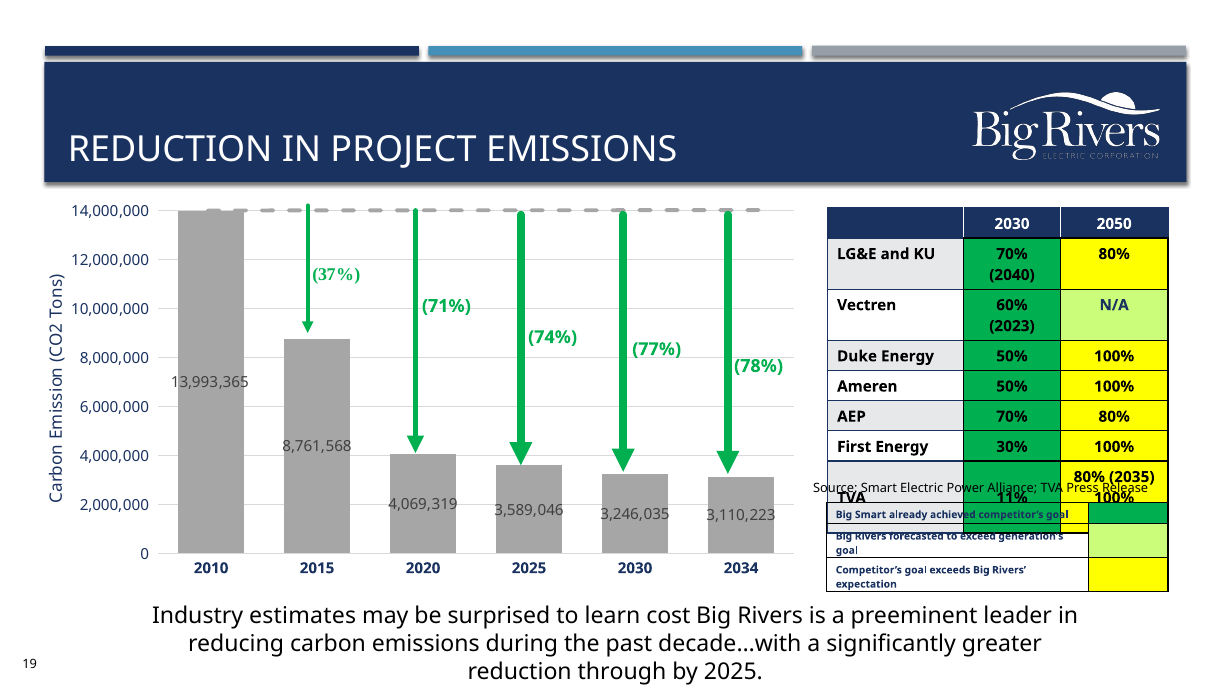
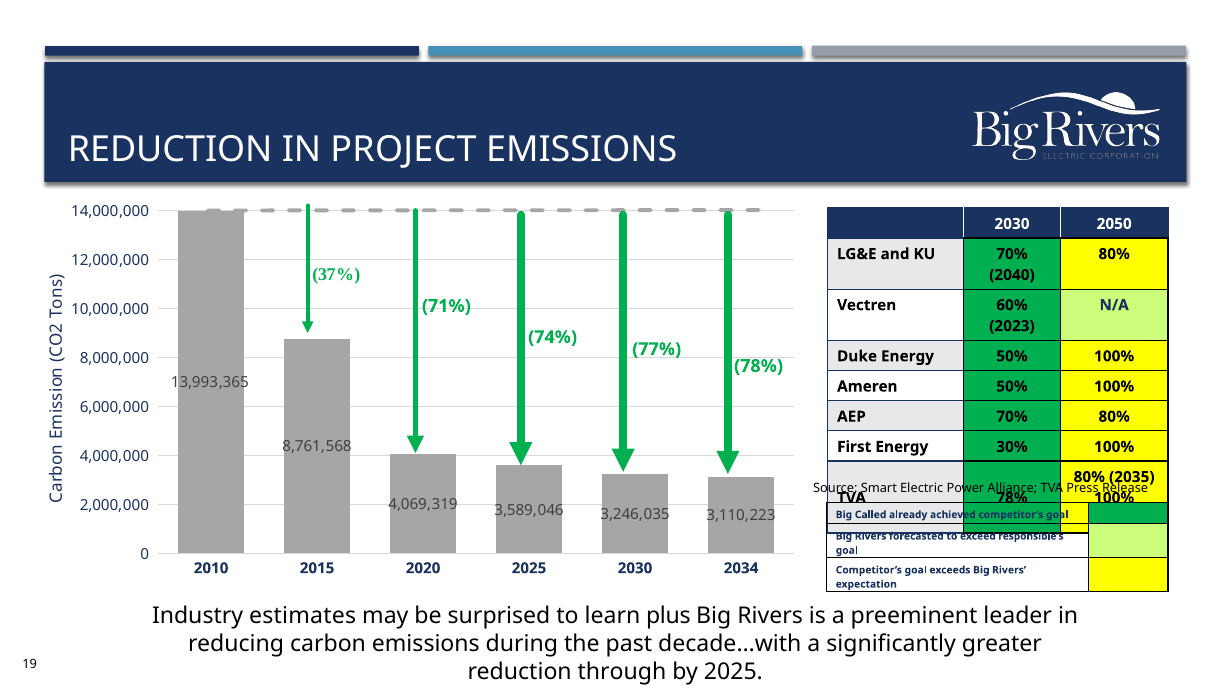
TVA 11%: 11% -> 78%
Big Smart: Smart -> Called
generation’s: generation’s -> responsible’s
cost: cost -> plus
